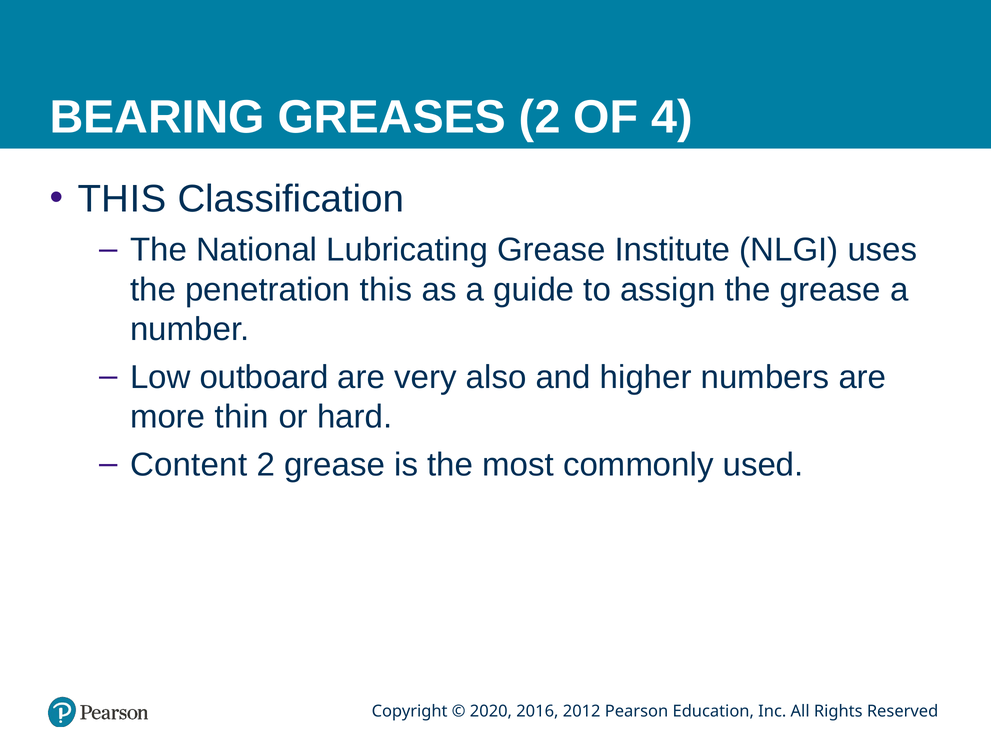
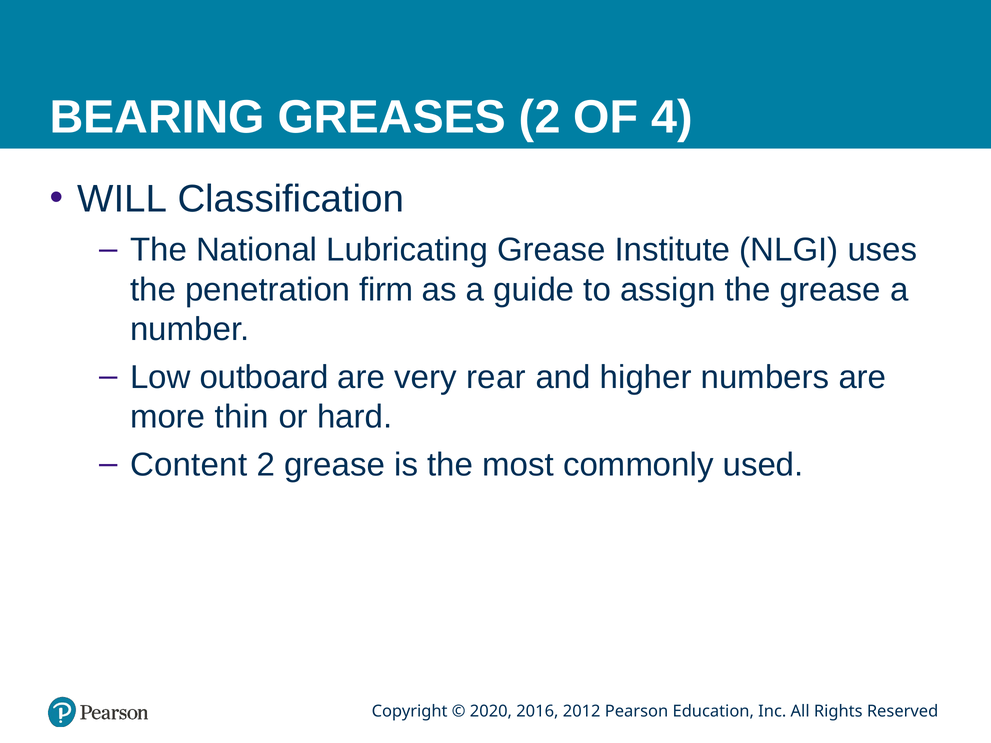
THIS at (122, 199): THIS -> WILL
penetration this: this -> firm
also: also -> rear
